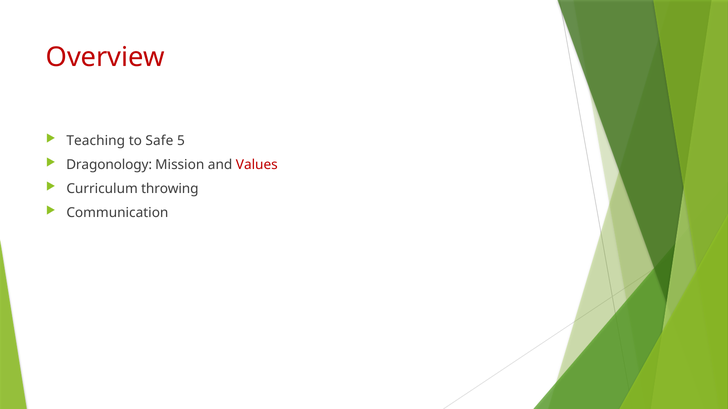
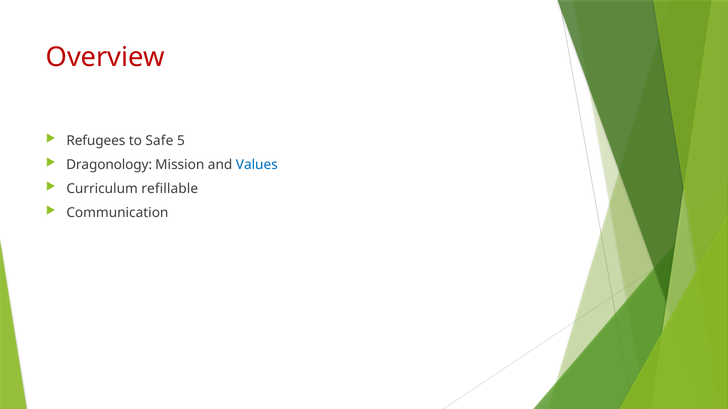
Teaching: Teaching -> Refugees
Values colour: red -> blue
throwing: throwing -> refillable
